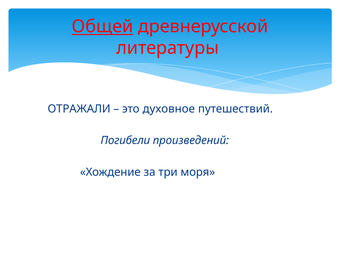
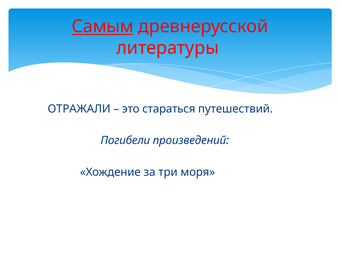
Общей: Общей -> Самым
духовное: духовное -> стараться
